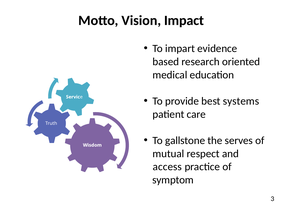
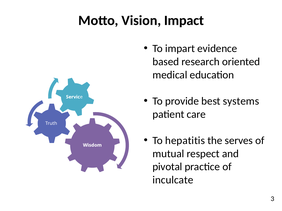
gallstone: gallstone -> hepatitis
access: access -> pivotal
symptom: symptom -> inculcate
